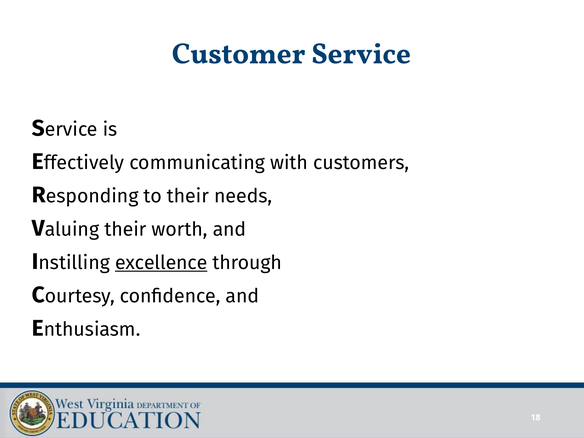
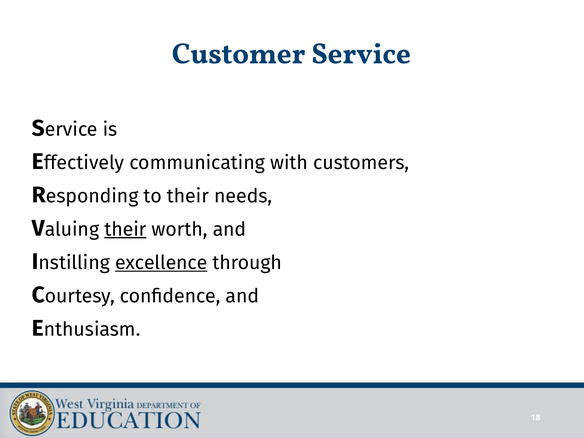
their at (125, 229) underline: none -> present
